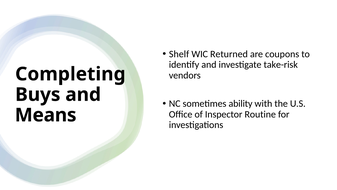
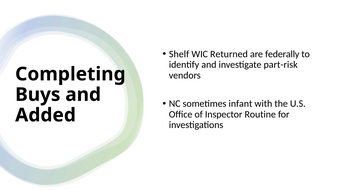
coupons: coupons -> federally
take-risk: take-risk -> part-risk
ability: ability -> infant
Means: Means -> Added
